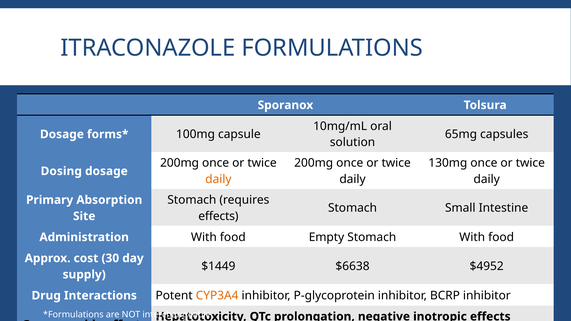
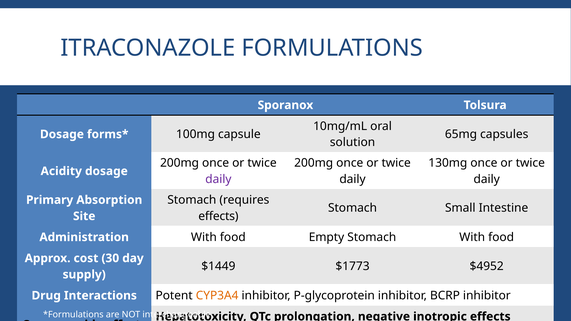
Dosing: Dosing -> Acidity
daily at (218, 179) colour: orange -> purple
$6638: $6638 -> $1773
